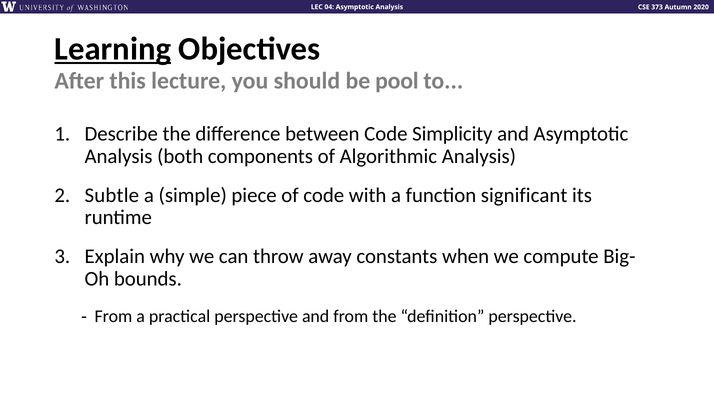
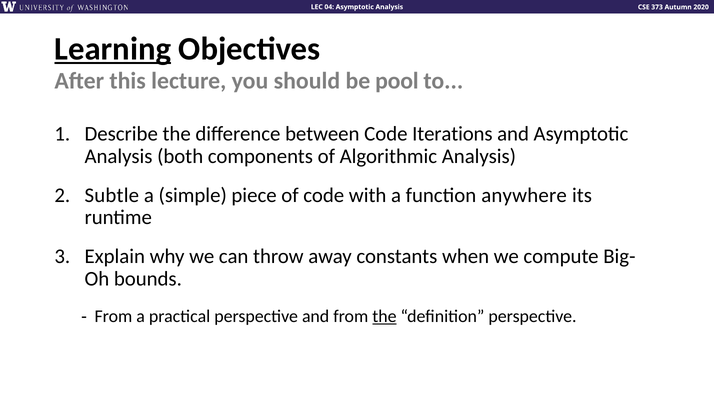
Simplicity: Simplicity -> Iterations
significant: significant -> anywhere
the at (384, 316) underline: none -> present
